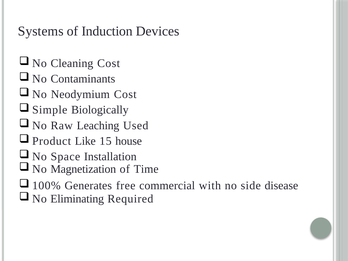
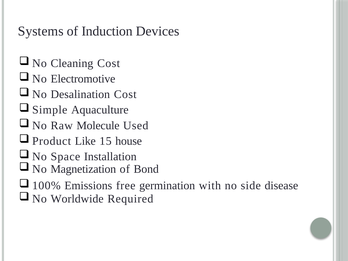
Contaminants: Contaminants -> Electromotive
Neodymium: Neodymium -> Desalination
Biologically: Biologically -> Aquaculture
Leaching: Leaching -> Molecule
Time: Time -> Bond
Generates: Generates -> Emissions
commercial: commercial -> germination
Eliminating: Eliminating -> Worldwide
